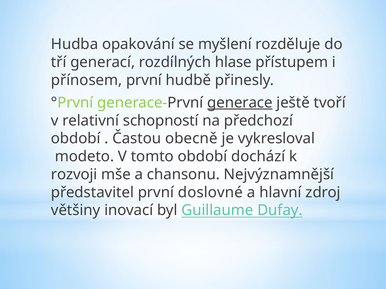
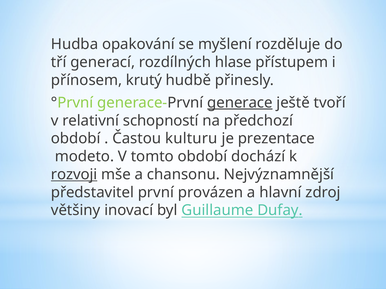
přínosem první: první -> krutý
obecně: obecně -> kulturu
vykresloval: vykresloval -> prezentace
rozvoji underline: none -> present
doslovné: doslovné -> provázen
